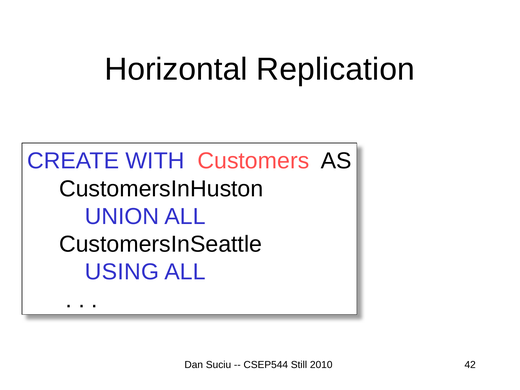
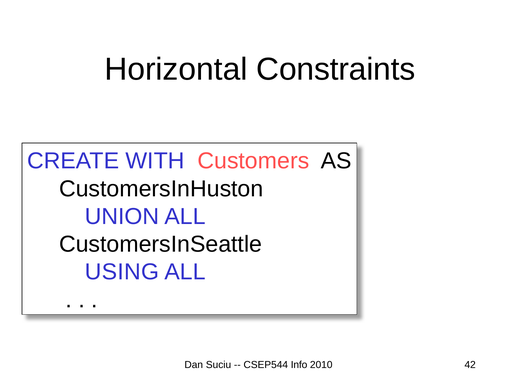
Replication: Replication -> Constraints
Still: Still -> Info
